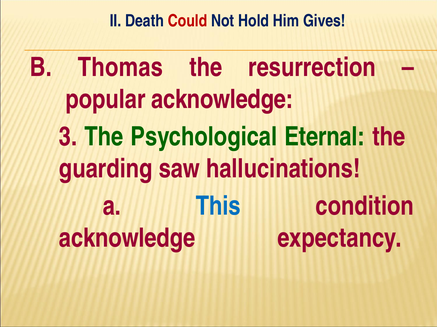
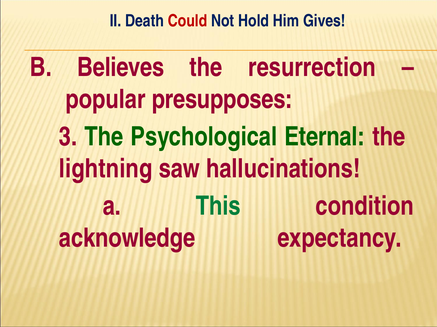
Thomas: Thomas -> Believes
popular acknowledge: acknowledge -> presupposes
guarding: guarding -> lightning
This colour: blue -> green
